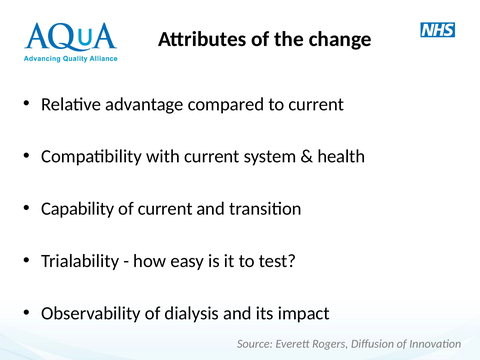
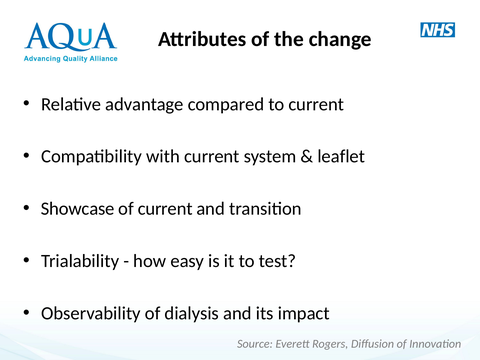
health: health -> leaflet
Capability: Capability -> Showcase
